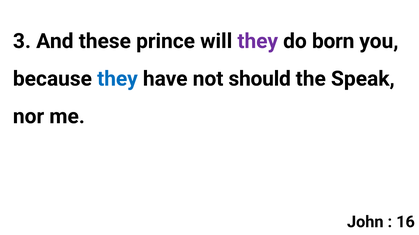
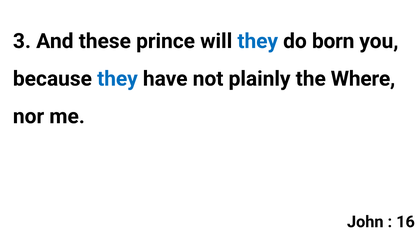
they at (258, 41) colour: purple -> blue
should: should -> plainly
Speak: Speak -> Where
